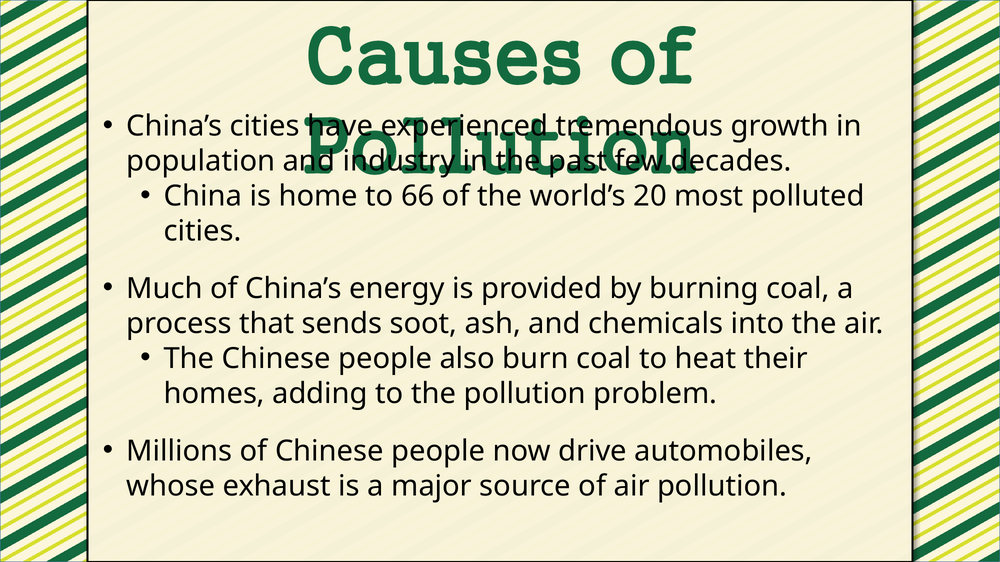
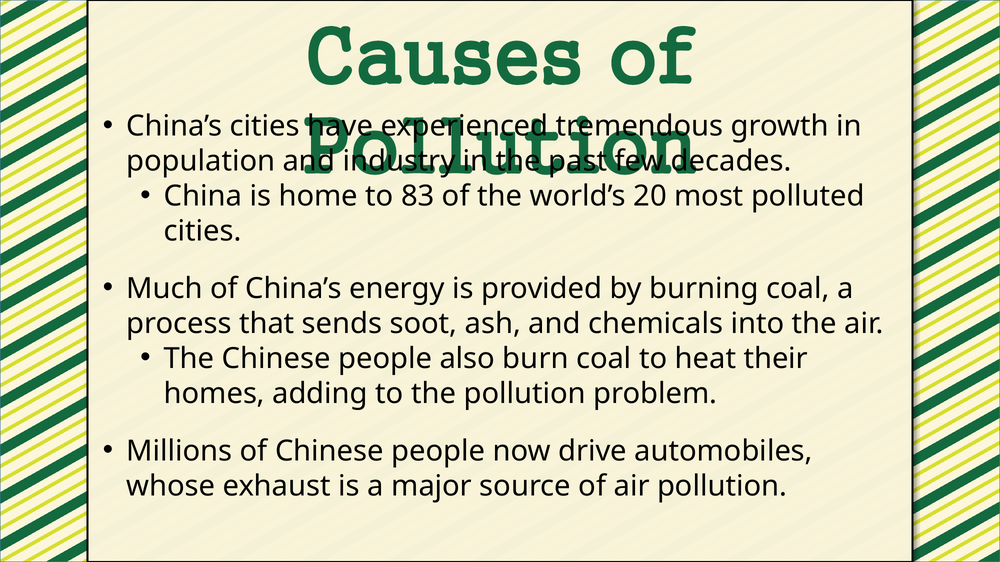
66: 66 -> 83
